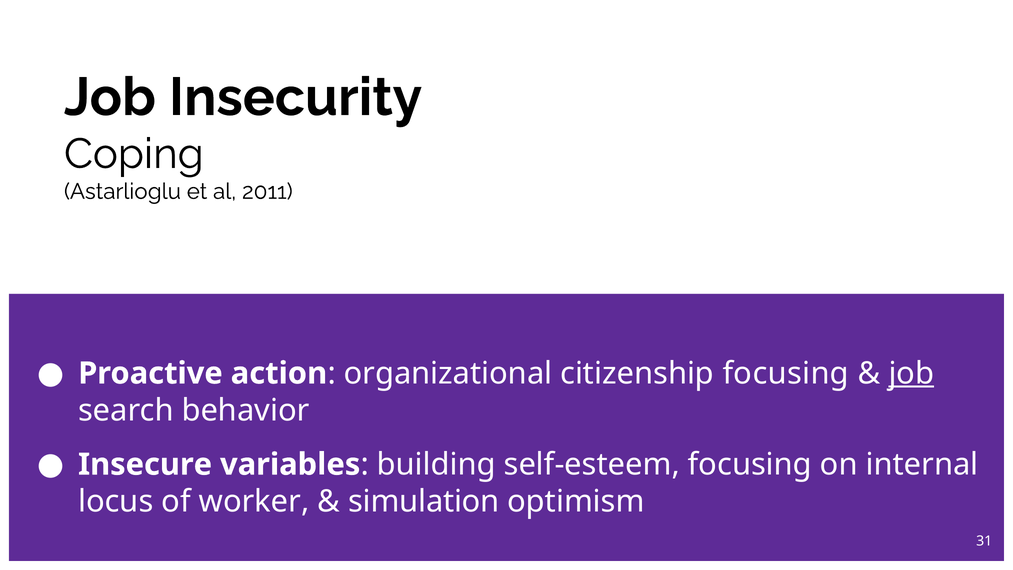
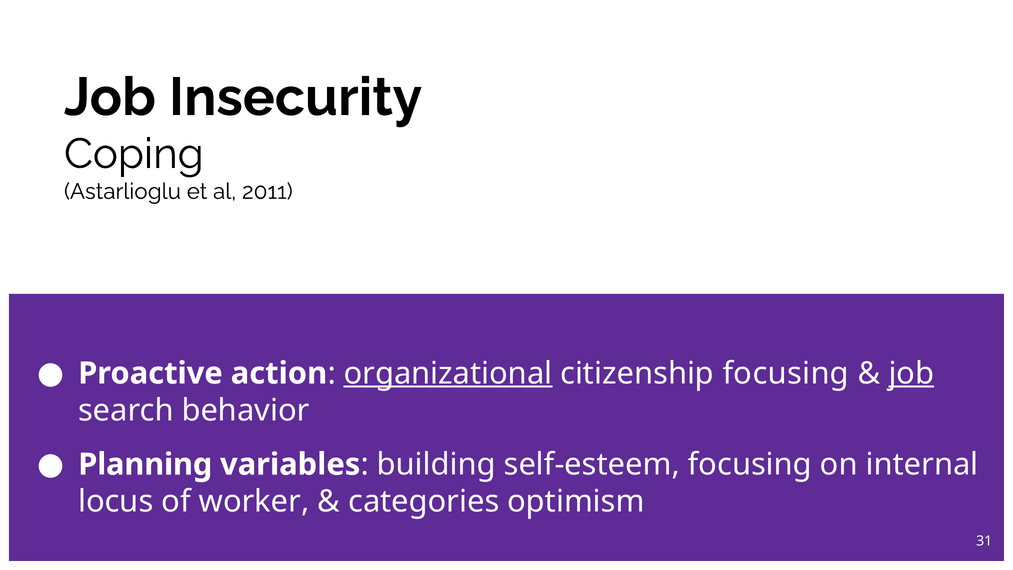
organizational underline: none -> present
Insecure: Insecure -> Planning
simulation: simulation -> categories
